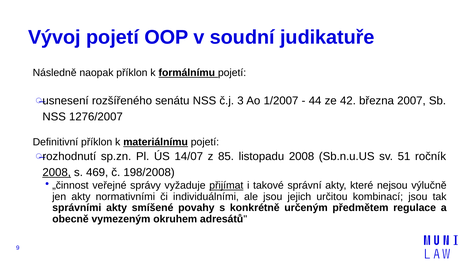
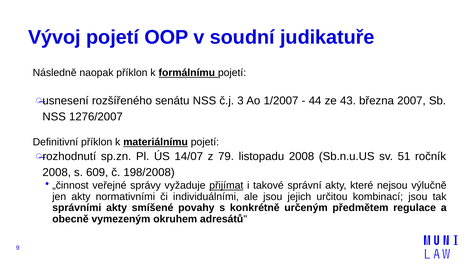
42: 42 -> 43
85: 85 -> 79
2008 at (57, 173) underline: present -> none
469: 469 -> 609
